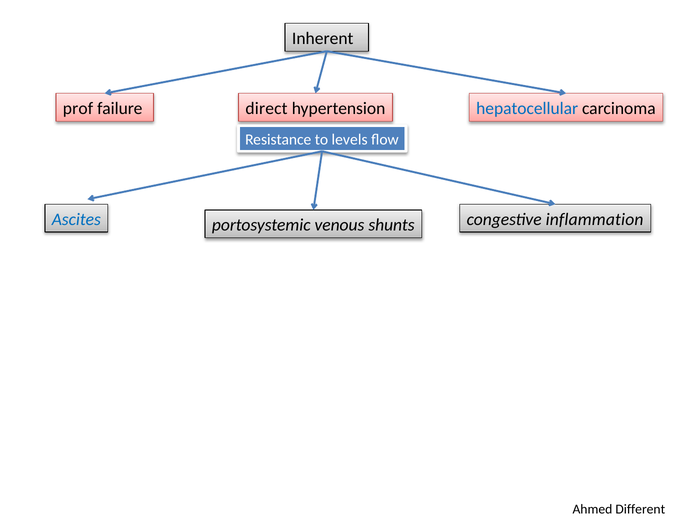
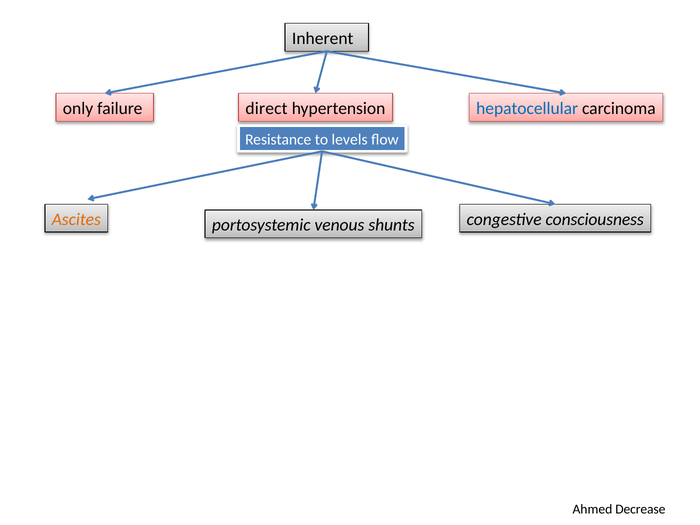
prof: prof -> only
Ascites colour: blue -> orange
inflammation: inflammation -> consciousness
Different: Different -> Decrease
